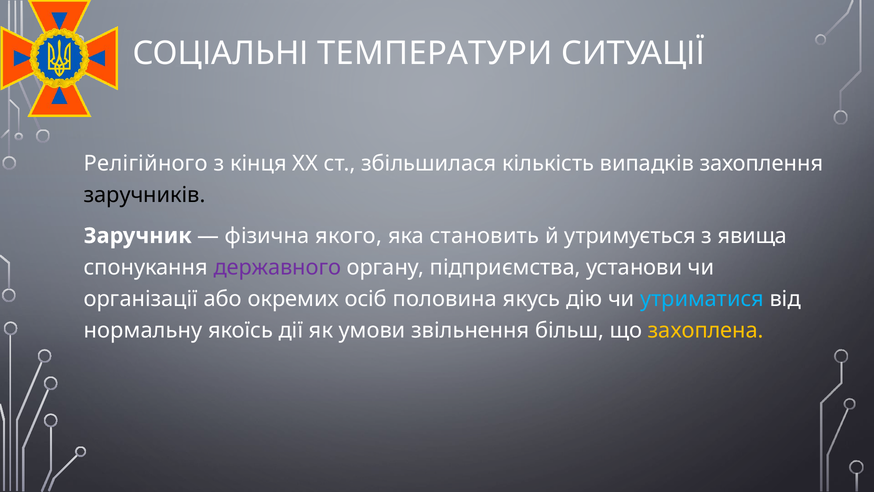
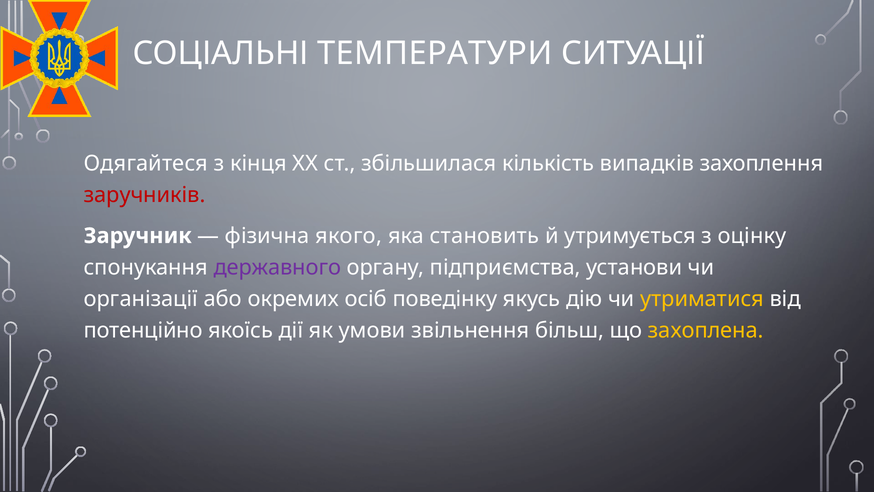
Релігійного: Релігійного -> Одягайтеся
заручників colour: black -> red
явища: явища -> оцінку
половина: половина -> поведінку
утриматися colour: light blue -> yellow
нормальну: нормальну -> потенційно
